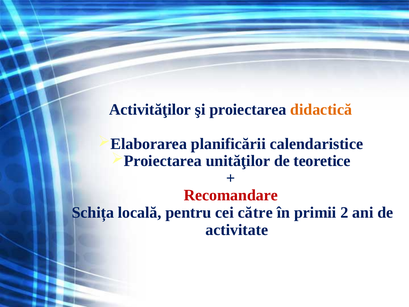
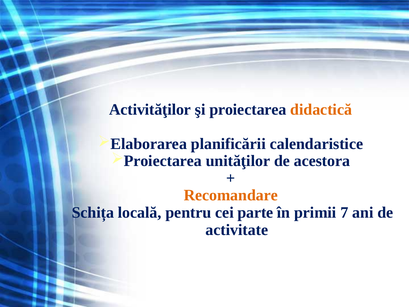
teoretice: teoretice -> acestora
Recomandare colour: red -> orange
către: către -> parte
2: 2 -> 7
